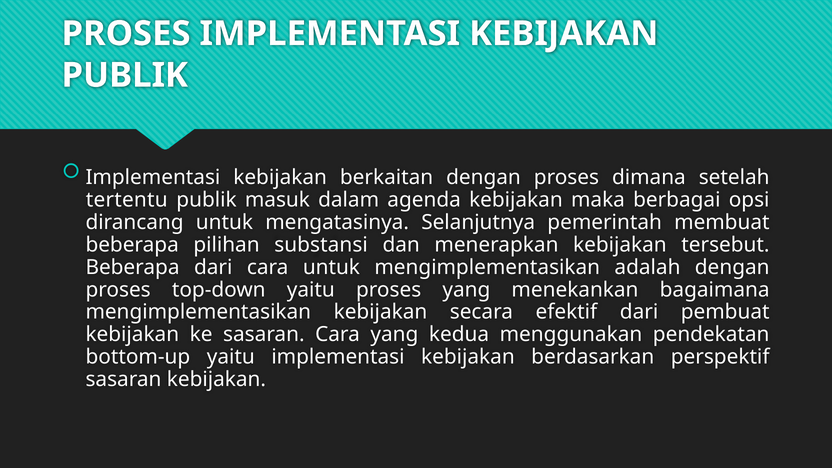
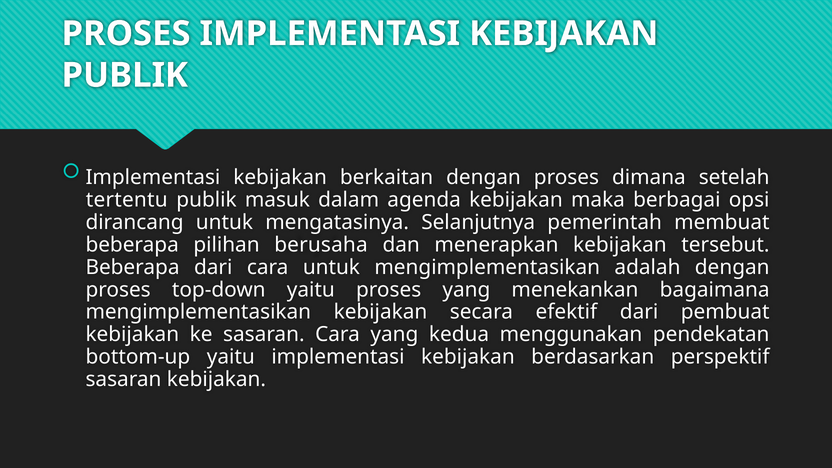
substansi: substansi -> berusaha
